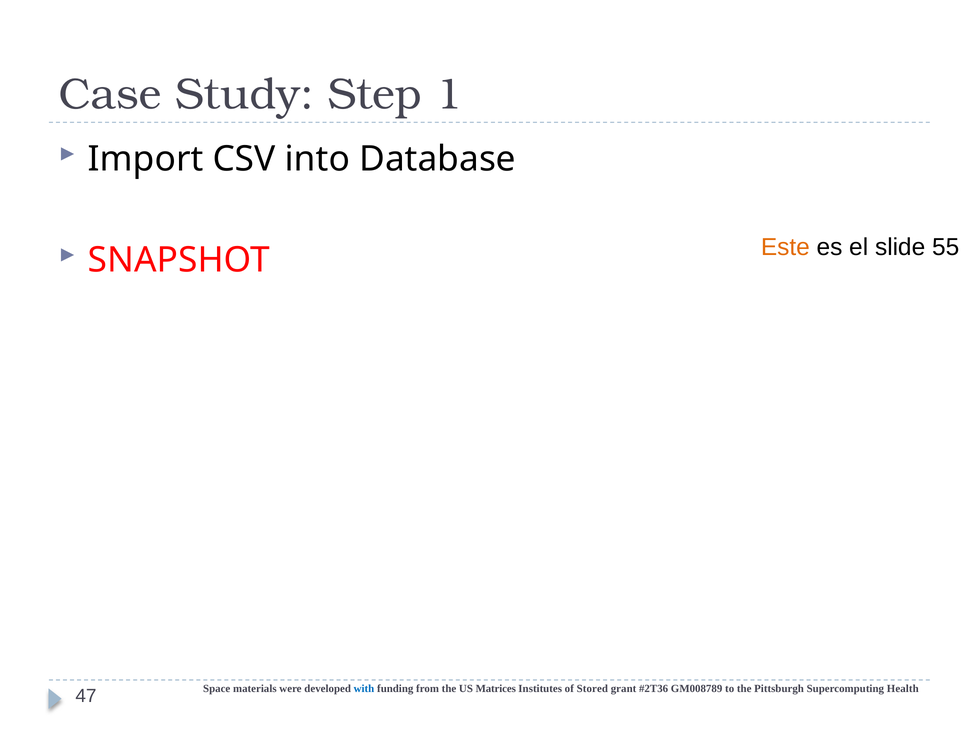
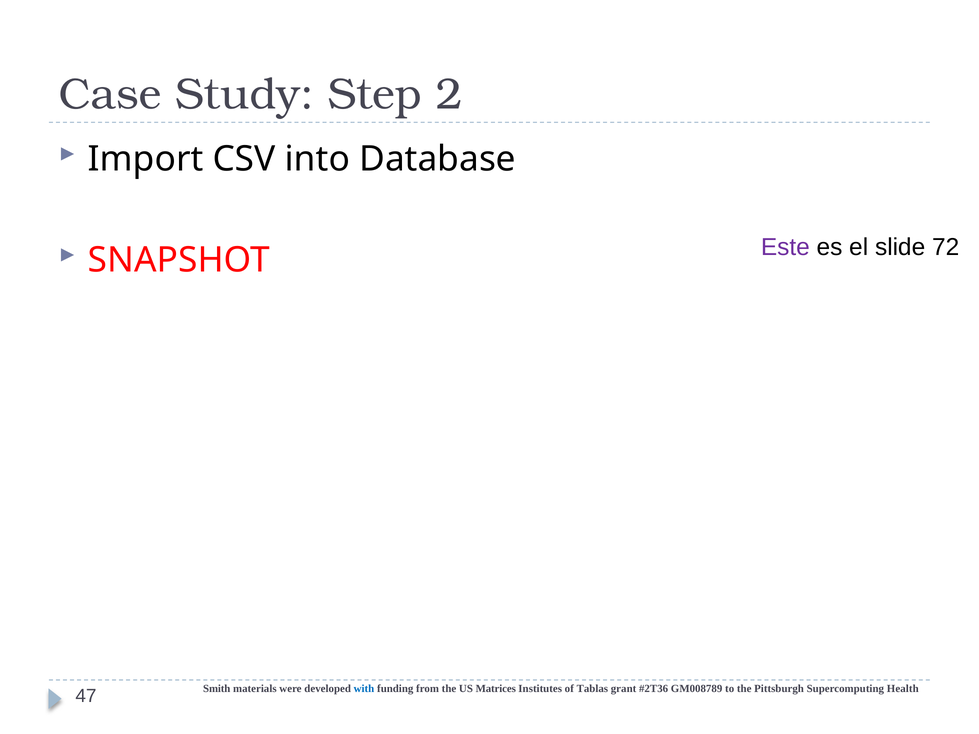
1: 1 -> 2
Este colour: orange -> purple
55: 55 -> 72
Space: Space -> Smith
Stored: Stored -> Tablas
